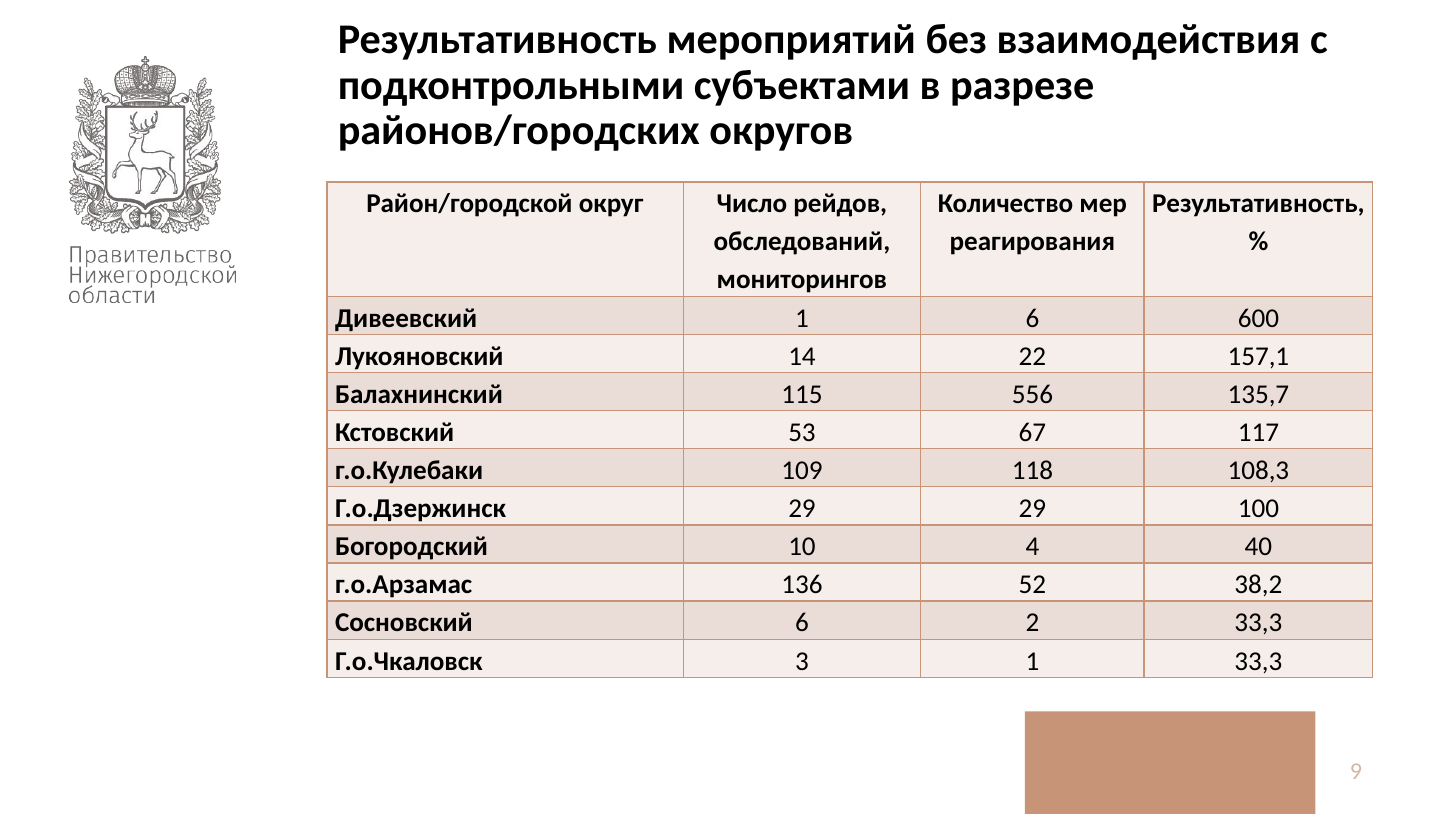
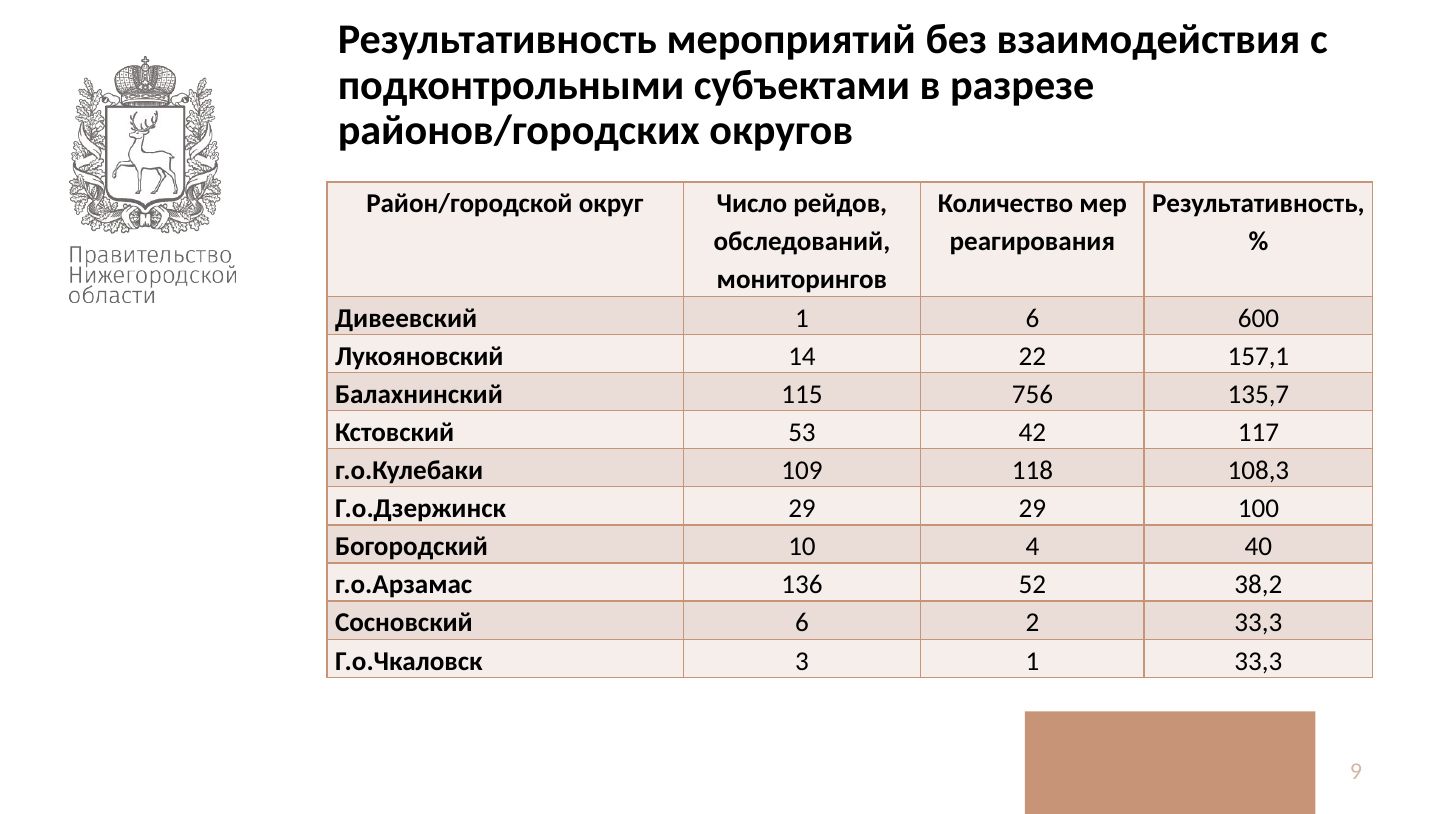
556: 556 -> 756
67: 67 -> 42
